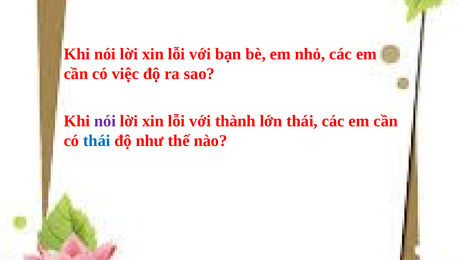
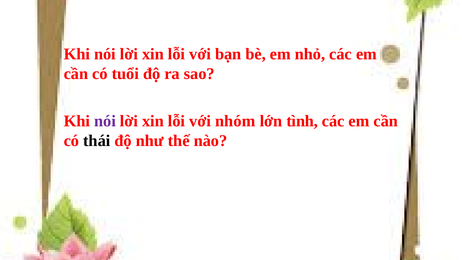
việc: việc -> tuổi
thành: thành -> nhóm
lớn thái: thái -> tình
thái at (97, 141) colour: blue -> black
